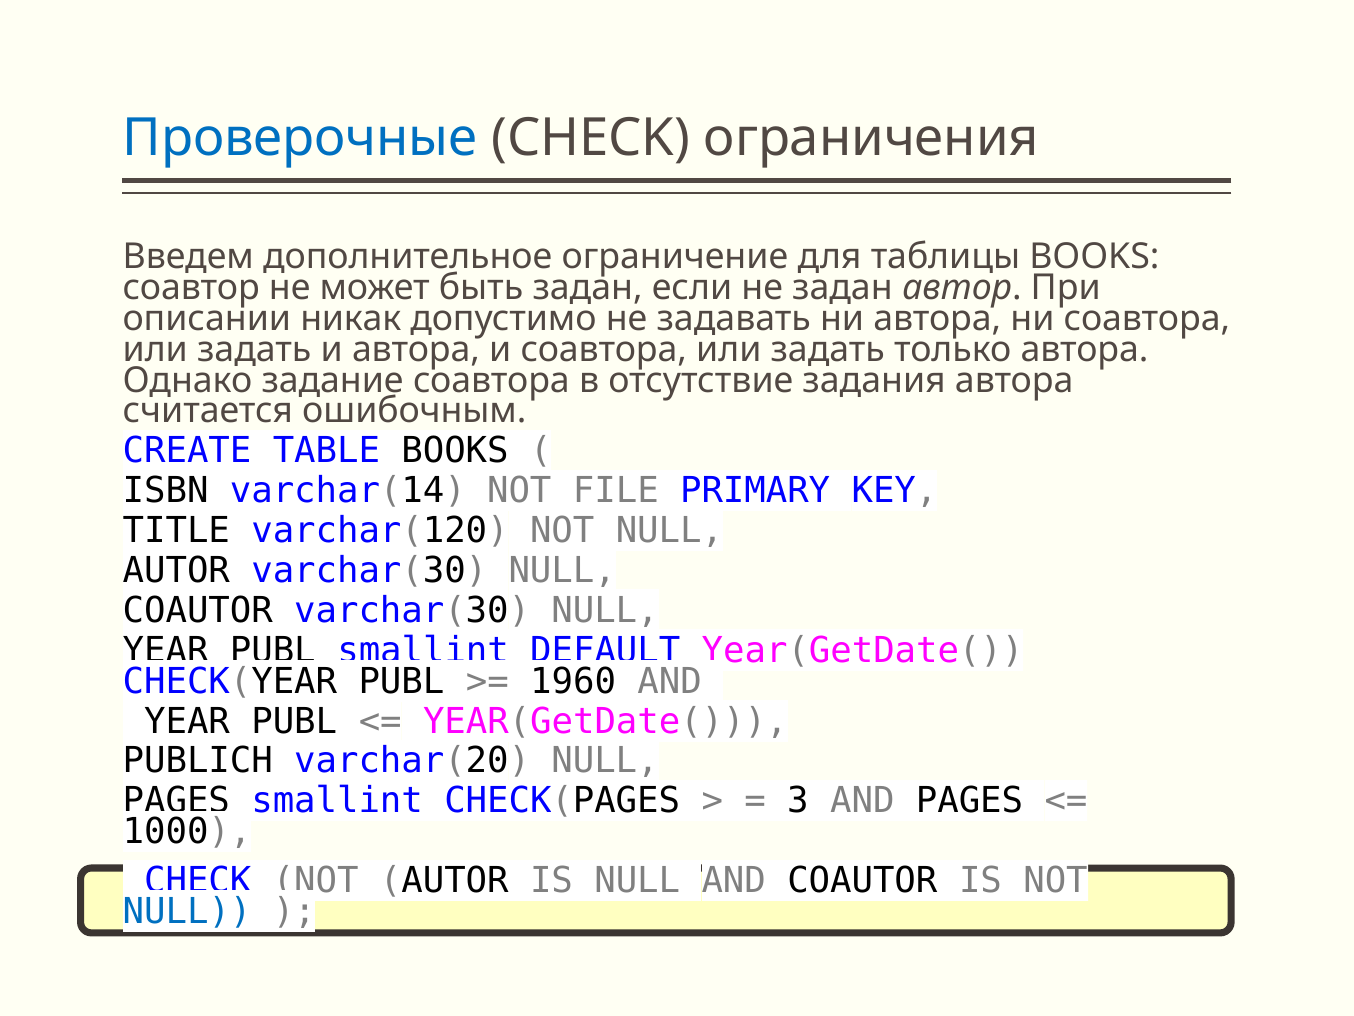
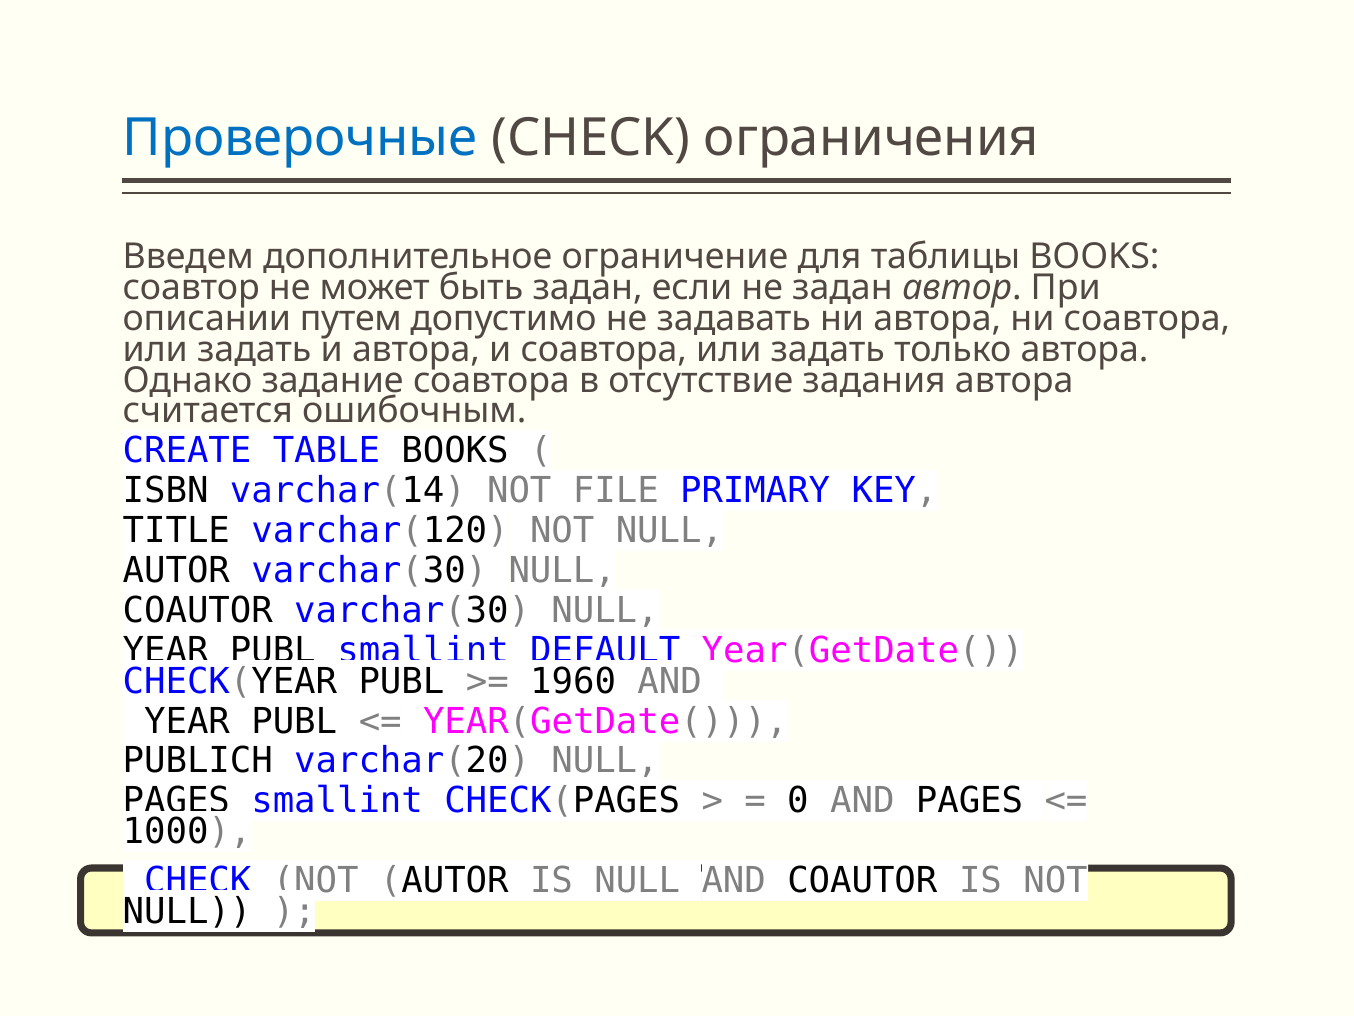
никак: никак -> путем
3: 3 -> 0
NULL at (187, 911) colour: blue -> black
